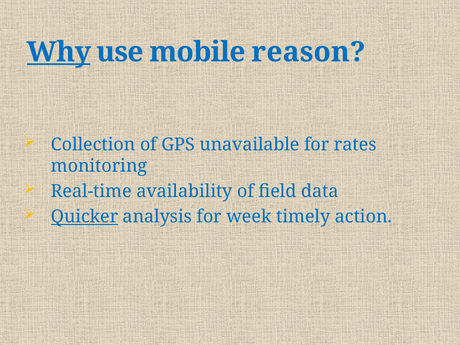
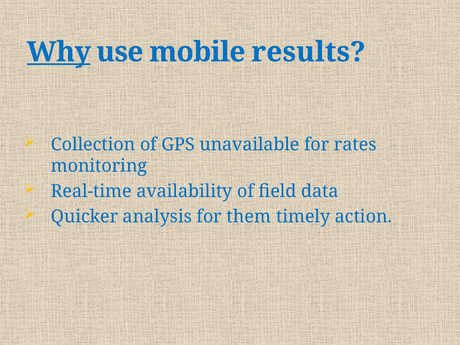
reason: reason -> results
Quicker underline: present -> none
week: week -> them
